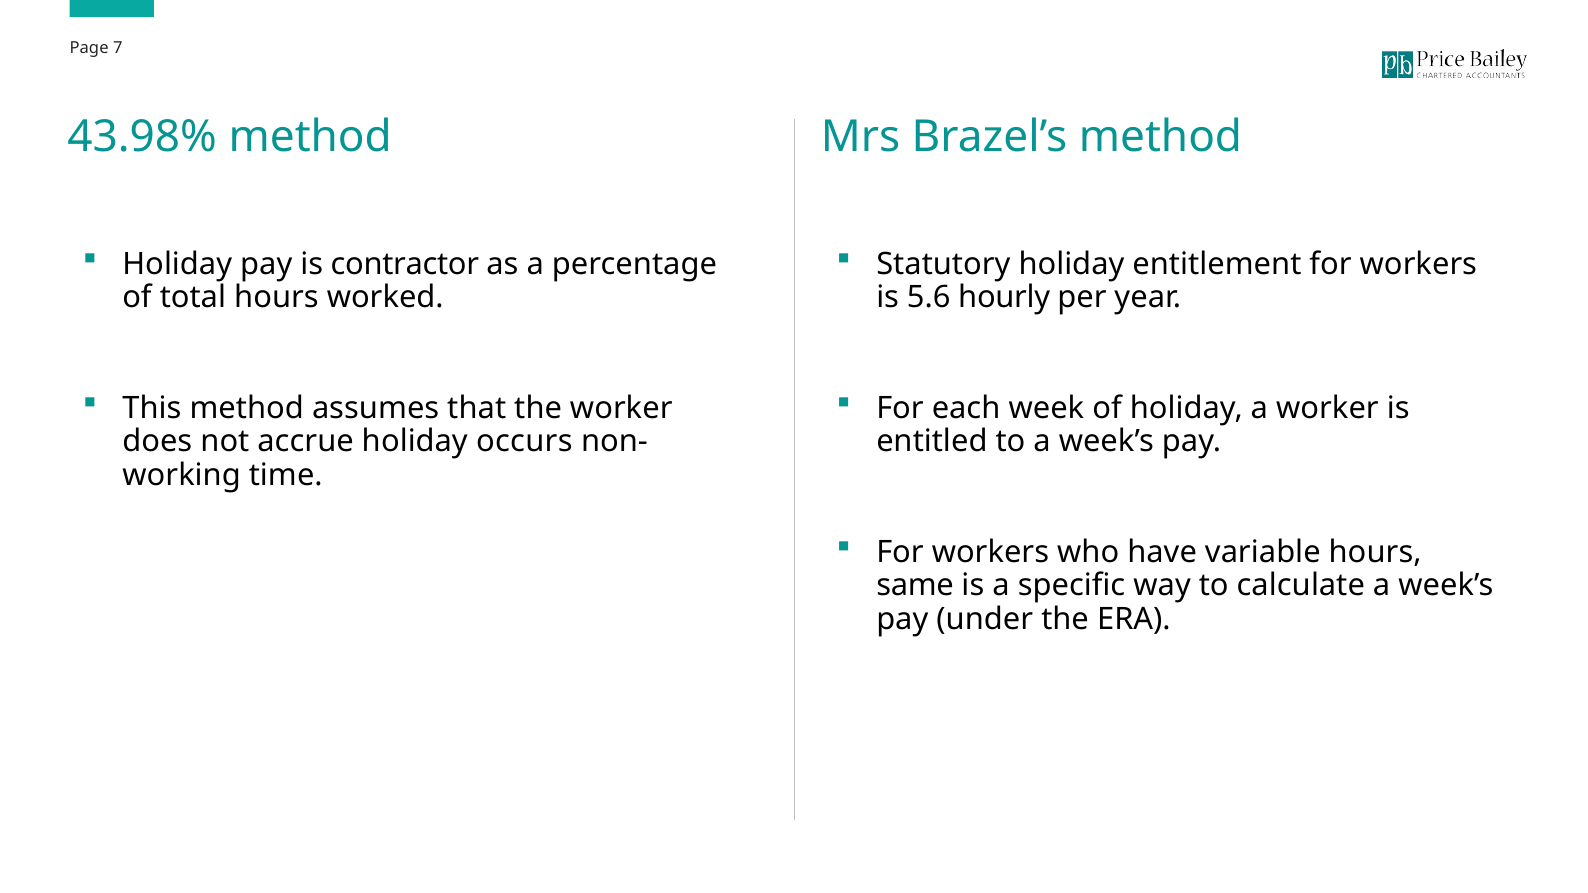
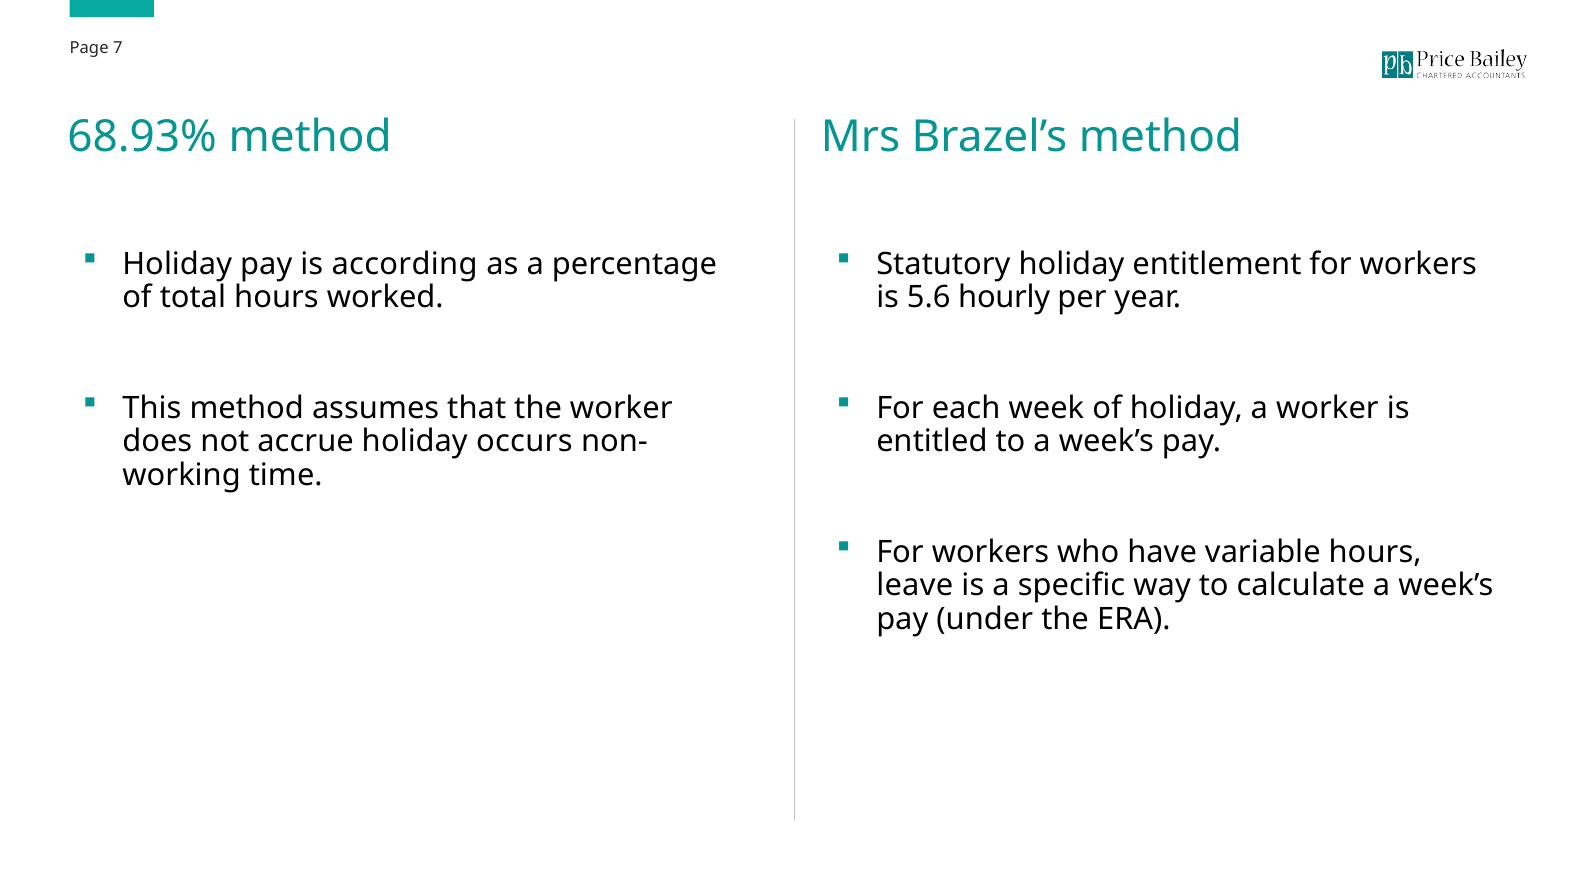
43.98%: 43.98% -> 68.93%
contractor: contractor -> according
same: same -> leave
